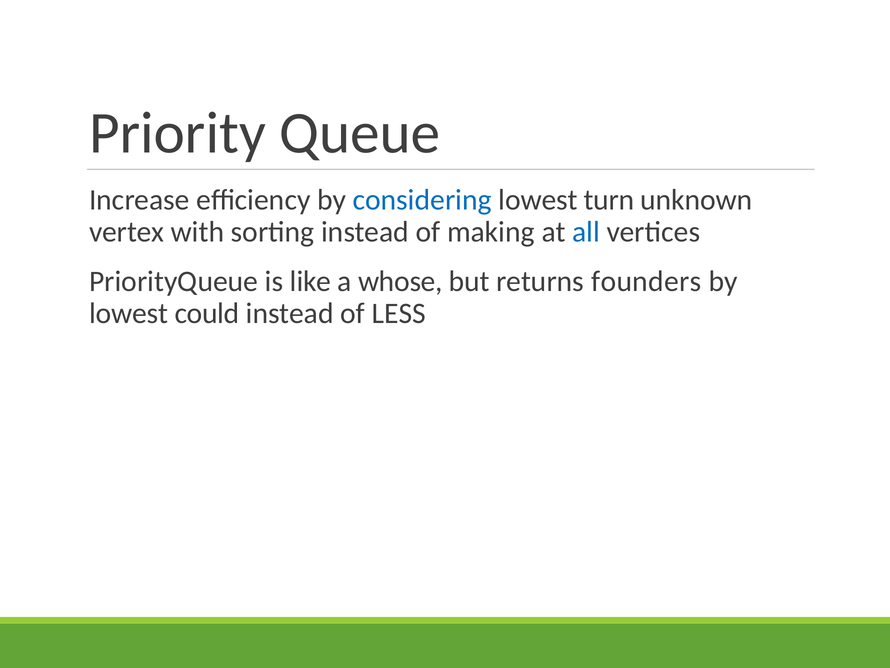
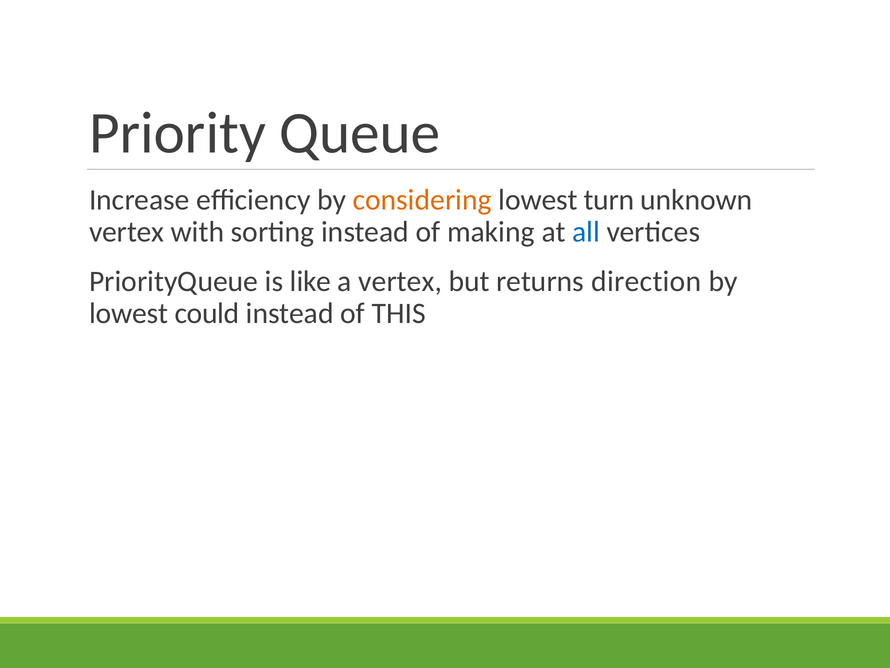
considering colour: blue -> orange
a whose: whose -> vertex
founders: founders -> direction
LESS: LESS -> THIS
